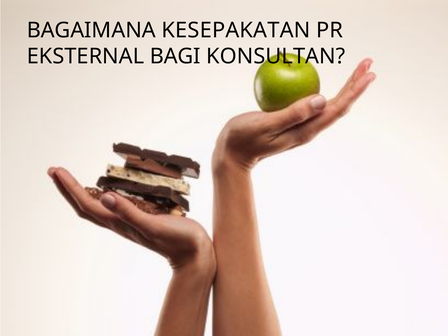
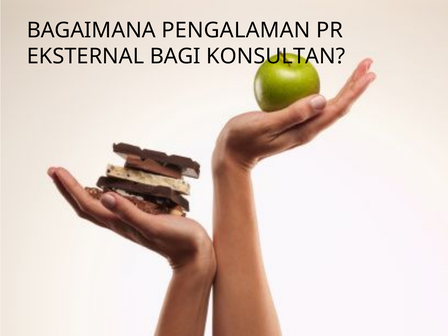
KESEPAKATAN: KESEPAKATAN -> PENGALAMAN
